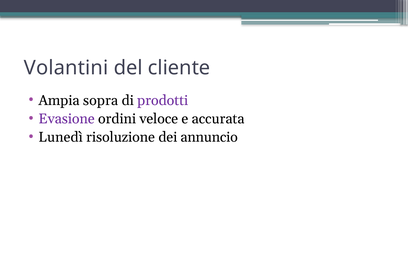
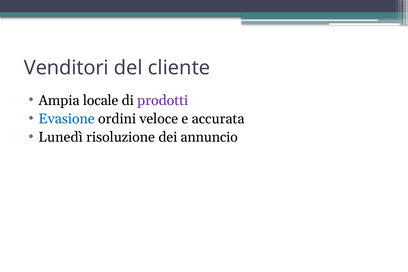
Volantini: Volantini -> Venditori
sopra: sopra -> locale
Evasione colour: purple -> blue
